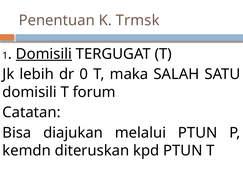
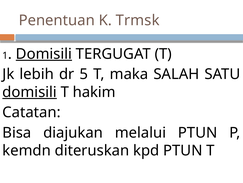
0: 0 -> 5
domisili at (30, 92) underline: none -> present
forum: forum -> hakim
